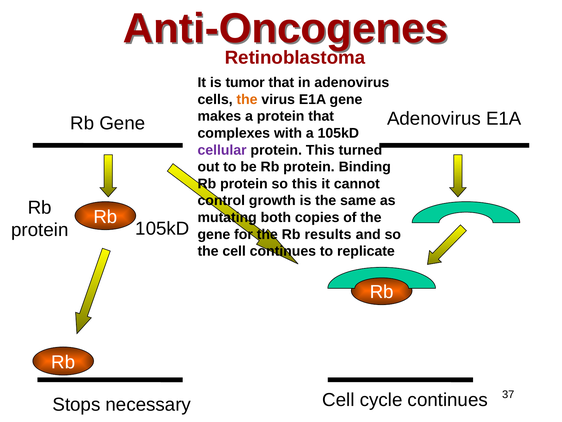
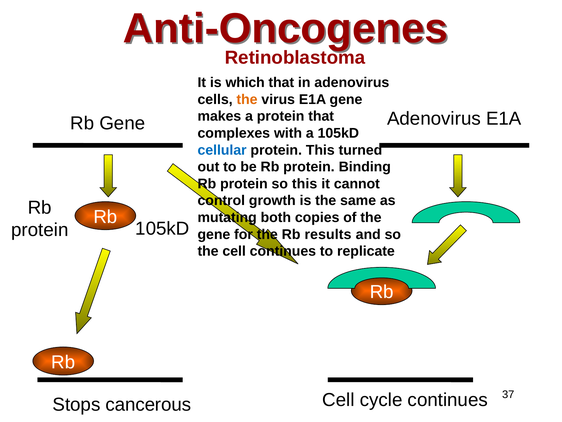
tumor: tumor -> which
cellular colour: purple -> blue
necessary: necessary -> cancerous
